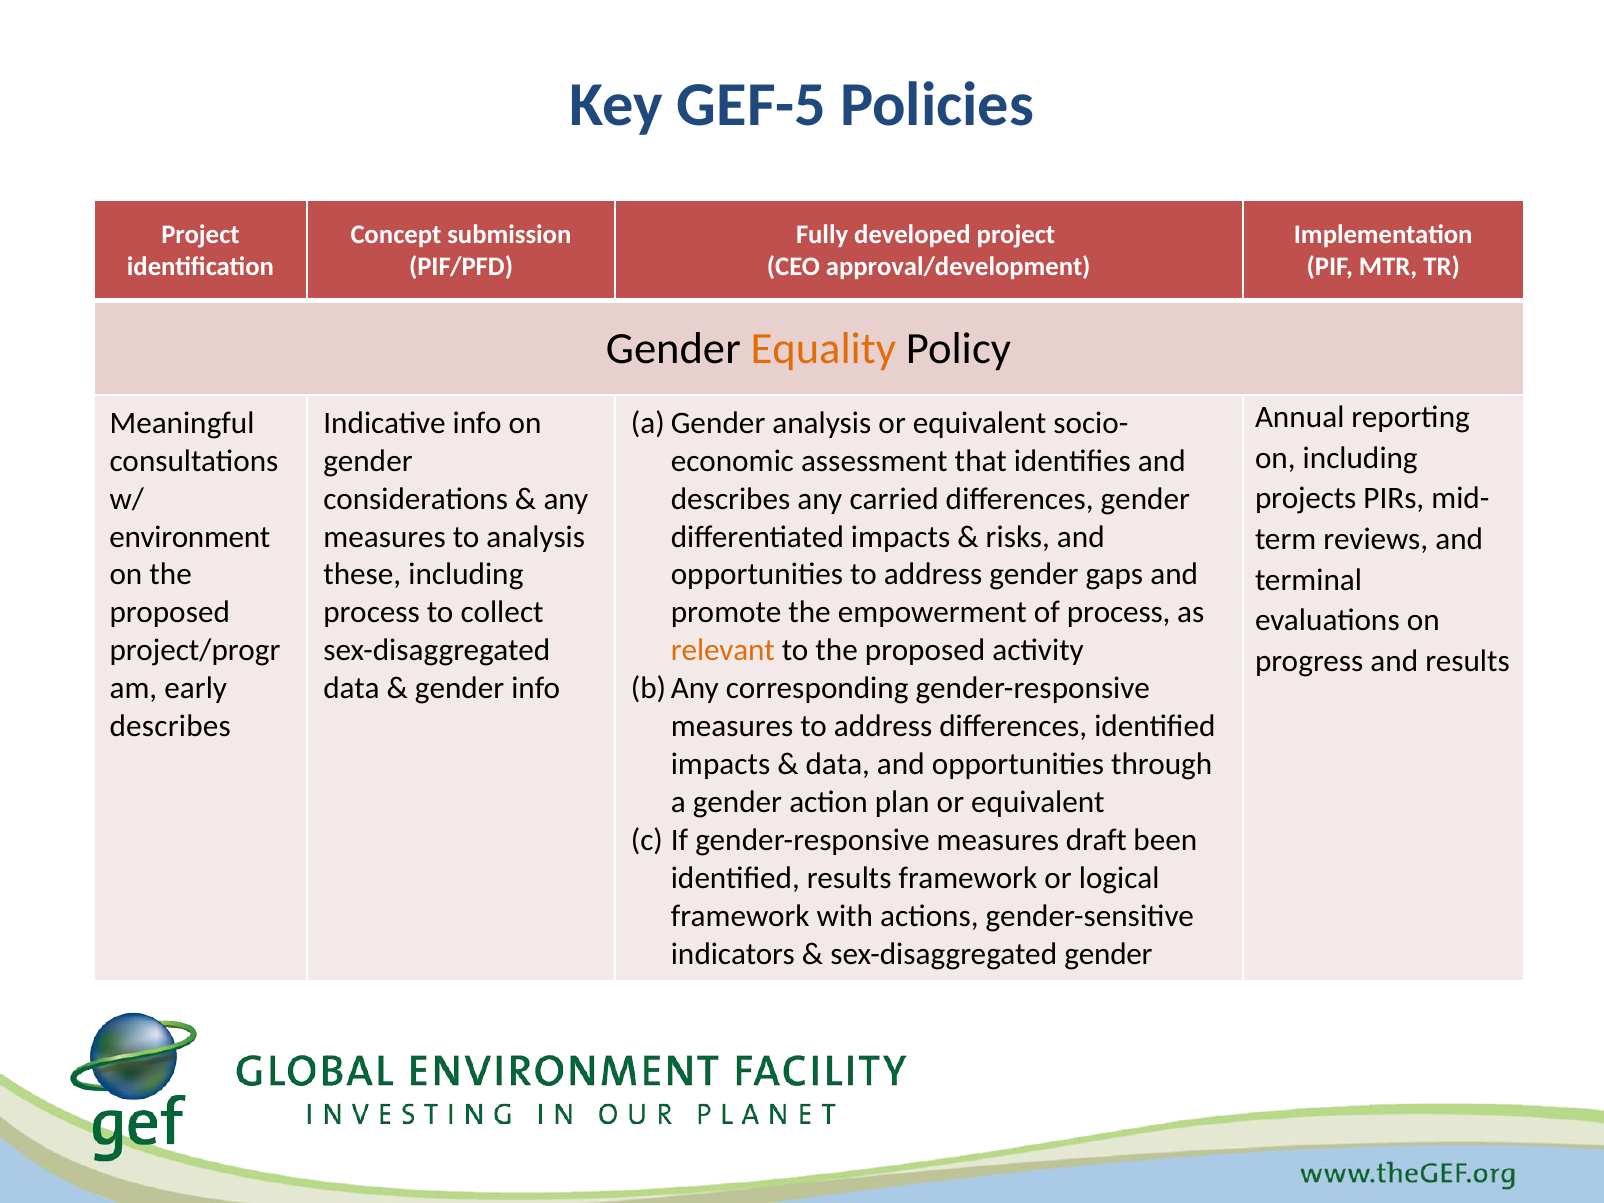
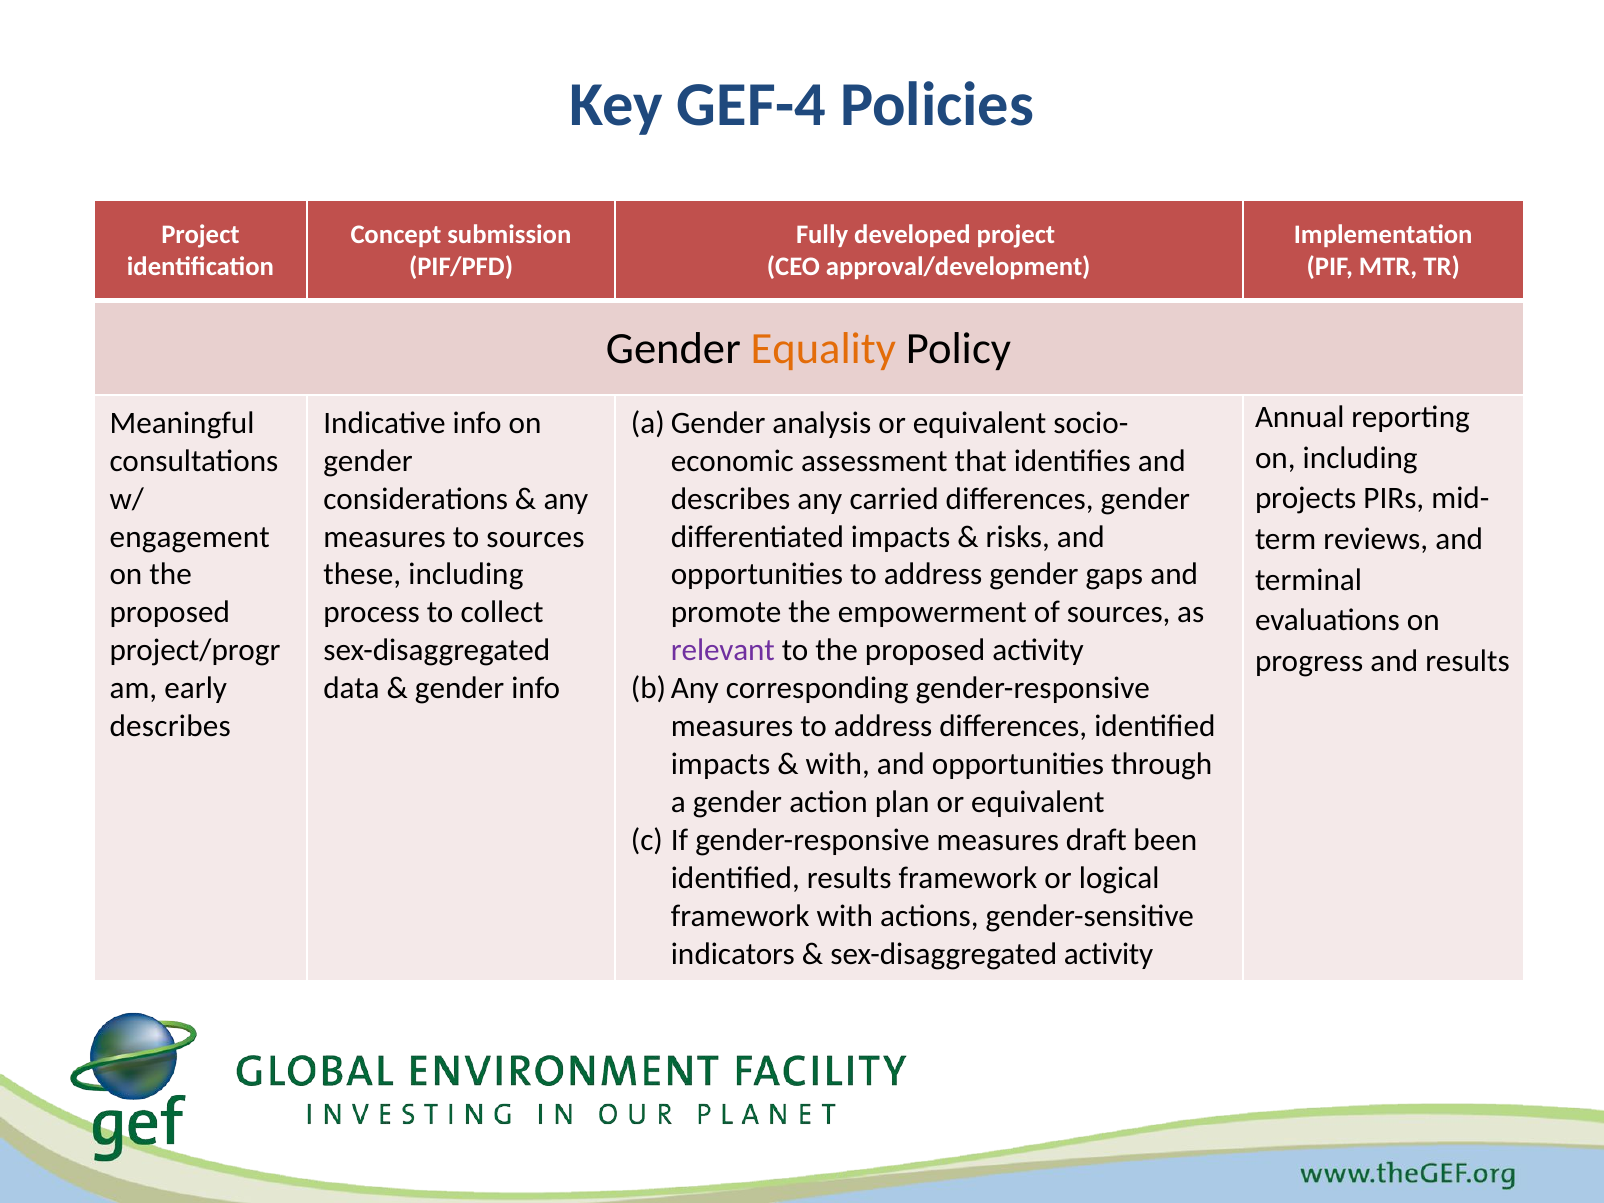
GEF-5: GEF-5 -> GEF-4
environment: environment -> engagement
to analysis: analysis -> sources
of process: process -> sources
relevant colour: orange -> purple
data at (838, 764): data -> with
sex-disaggregated gender: gender -> activity
